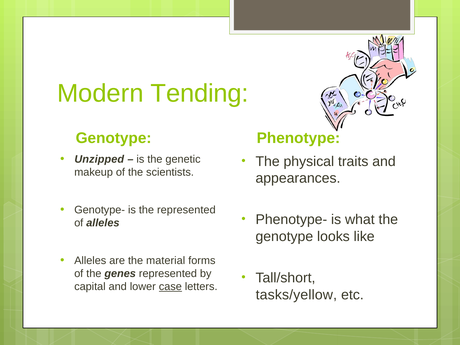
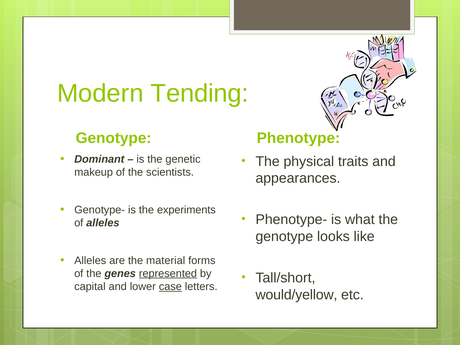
Unzipped: Unzipped -> Dominant
the represented: represented -> experiments
represented at (168, 273) underline: none -> present
tasks/yellow: tasks/yellow -> would/yellow
